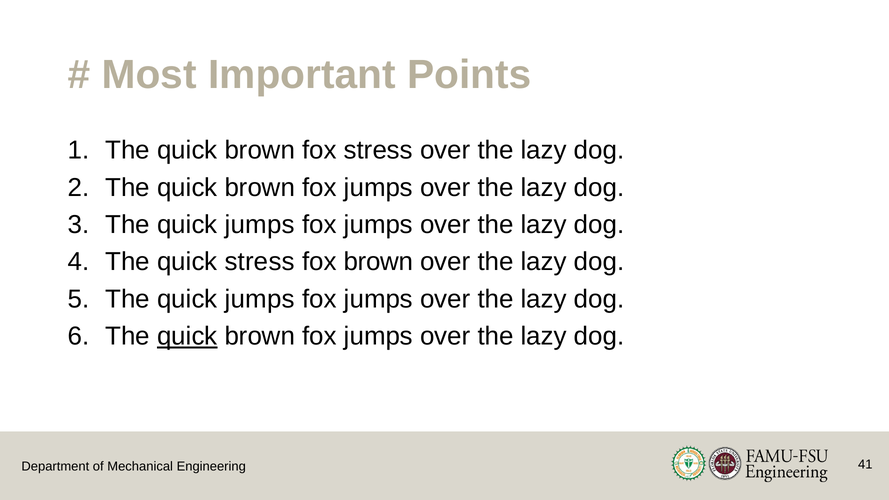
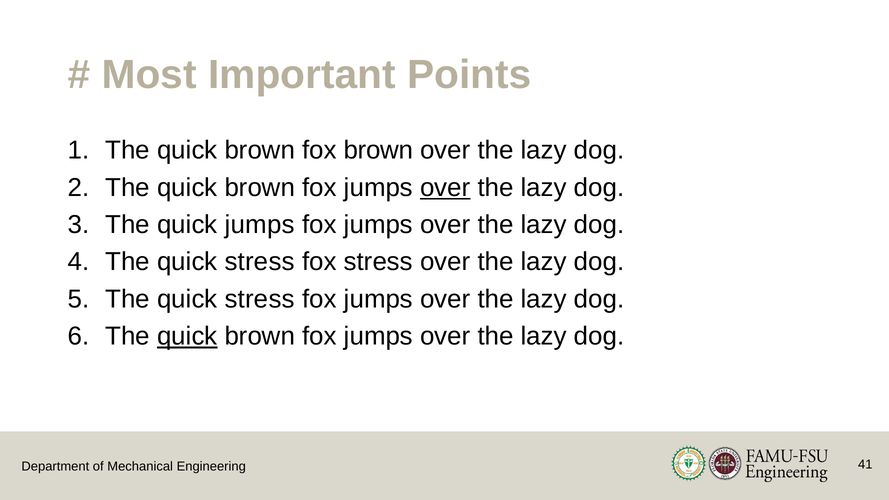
fox stress: stress -> brown
over at (445, 187) underline: none -> present
fox brown: brown -> stress
jumps at (260, 299): jumps -> stress
